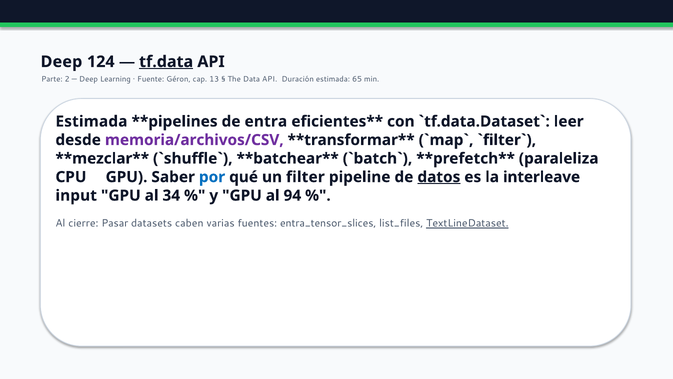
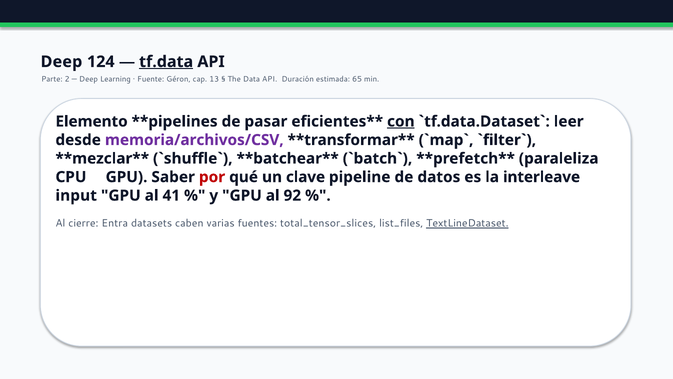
Estimada at (91, 121): Estimada -> Elemento
entra: entra -> pasar
con underline: none -> present
por colour: blue -> red
filter: filter -> clave
datos underline: present -> none
34: 34 -> 41
94: 94 -> 92
Pasar: Pasar -> Entra
entra_tensor_slices: entra_tensor_slices -> total_tensor_slices
